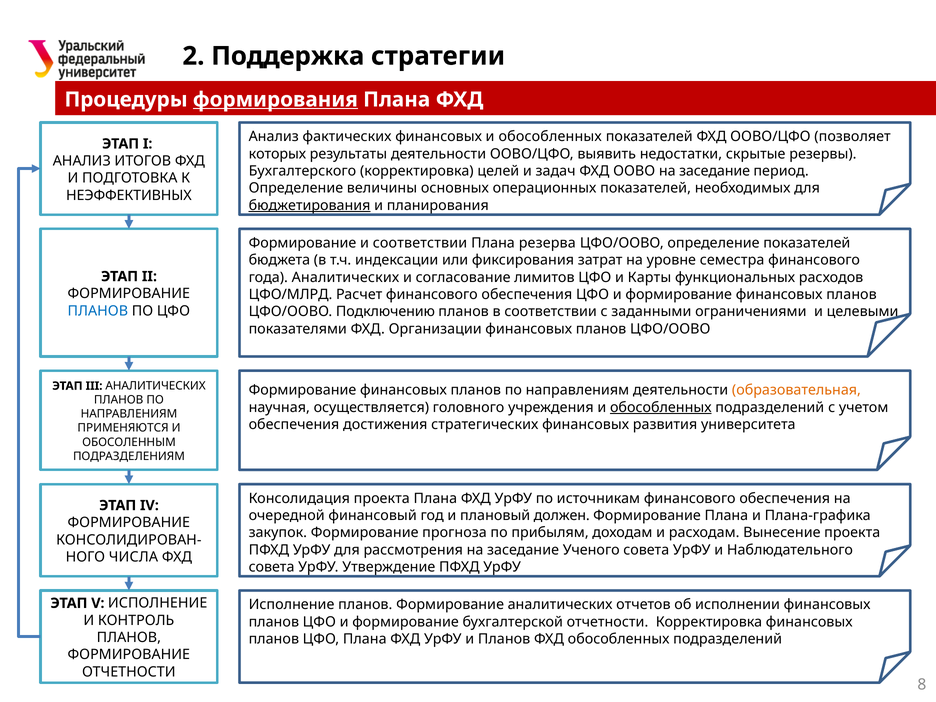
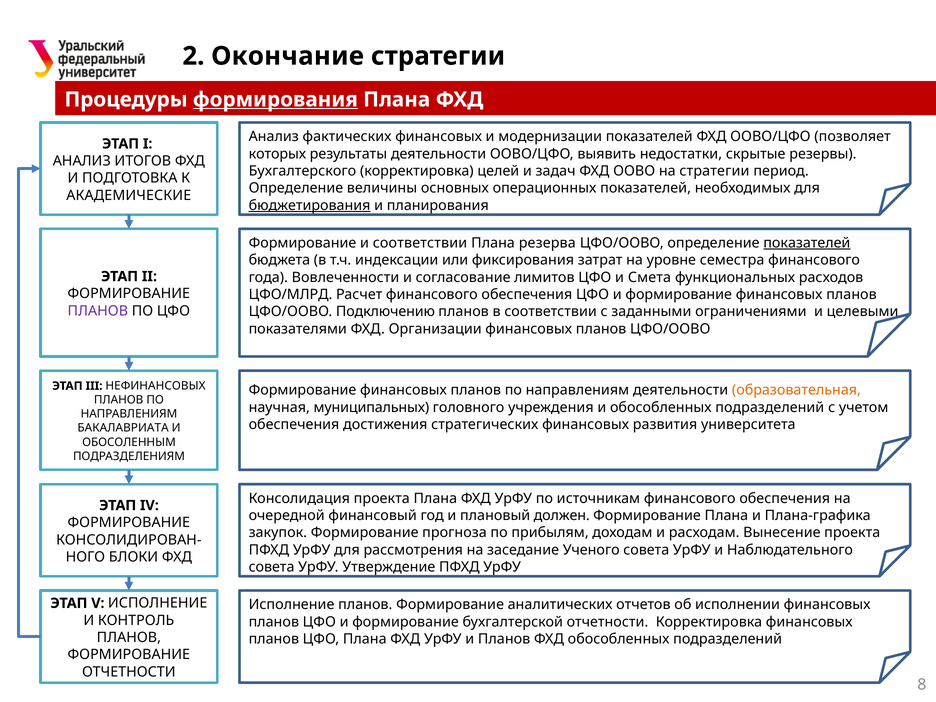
Поддержка: Поддержка -> Окончание
финансовых и обособленных: обособленных -> модернизации
ООВО на заседание: заседание -> стратегии
НЕЭФФЕКТИВНЫХ: НЕЭФФЕКТИВНЫХ -> АКАДЕМИЧЕСКИЕ
показателей at (807, 243) underline: none -> present
года Аналитических: Аналитических -> Вовлеченности
Карты: Карты -> Смета
ПЛАНОВ at (98, 311) colour: blue -> purple
III АНАЛИТИЧЕСКИХ: АНАЛИТИЧЕСКИХ -> НЕФИНАНСОВЫХ
осуществляется: осуществляется -> муниципальных
обособленных at (661, 407) underline: present -> none
ПРИМЕНЯЮТСЯ: ПРИМЕНЯЮТСЯ -> БАКАЛАВРИАТА
ЧИСЛА: ЧИСЛА -> БЛОКИ
